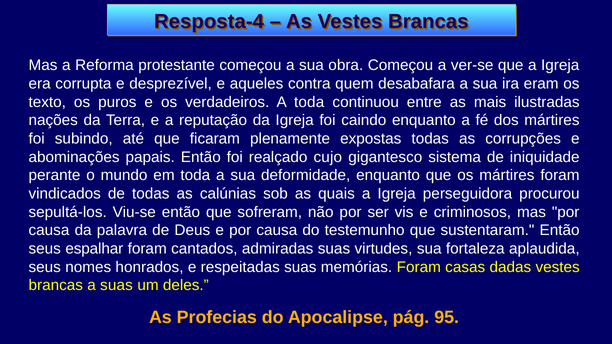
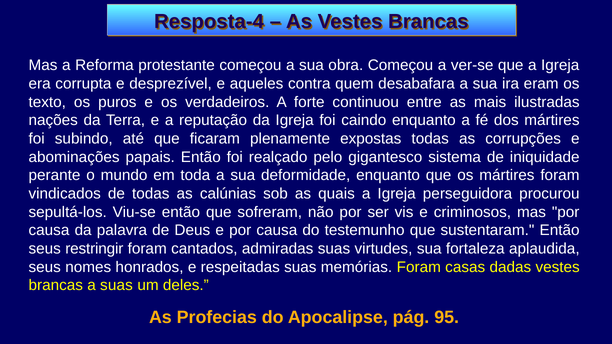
A toda: toda -> forte
cujo: cujo -> pelo
espalhar: espalhar -> restringir
